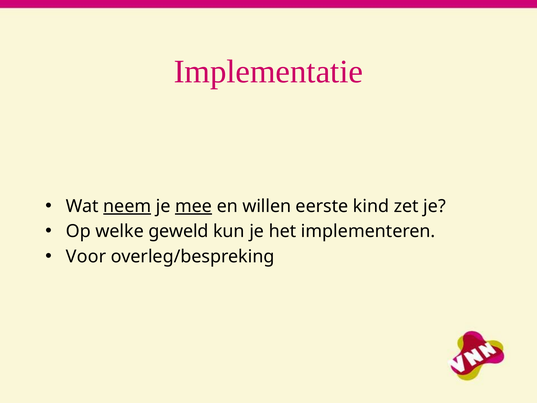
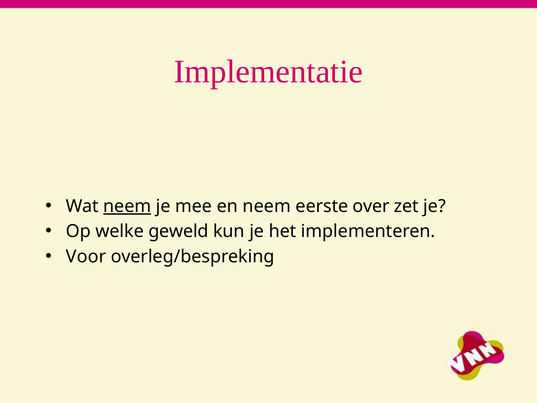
mee underline: present -> none
en willen: willen -> neem
kind: kind -> over
